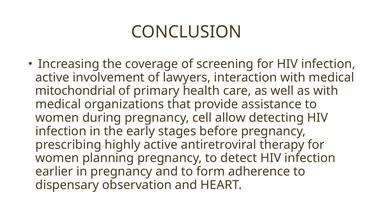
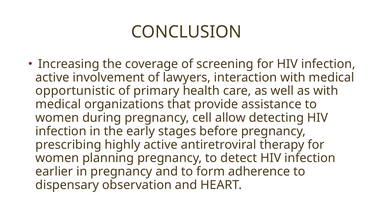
mitochondrial: mitochondrial -> opportunistic
